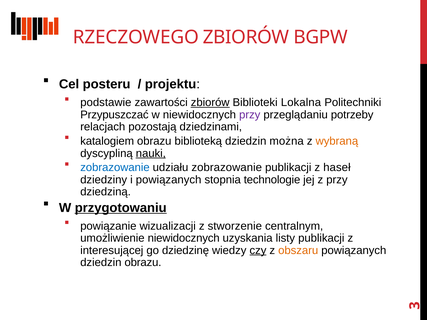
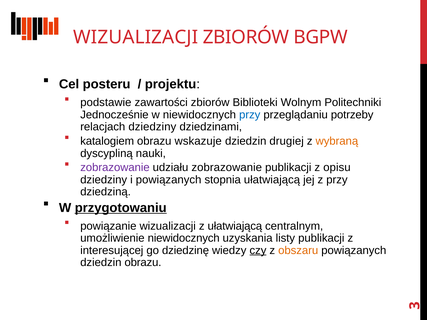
RZECZOWEGO at (136, 37): RZECZOWEGO -> WIZUALIZACJI
zbiorów at (210, 103) underline: present -> none
Lokalna: Lokalna -> Wolnym
Przypuszczać: Przypuszczać -> Jednocześnie
przy at (250, 115) colour: purple -> blue
relacjach pozostają: pozostają -> dziedziny
biblioteką: biblioteką -> wskazuje
można: można -> drugiej
nauki underline: present -> none
zobrazowanie at (115, 168) colour: blue -> purple
haseł: haseł -> opisu
stopnia technologie: technologie -> ułatwiającą
z stworzenie: stworzenie -> ułatwiającą
